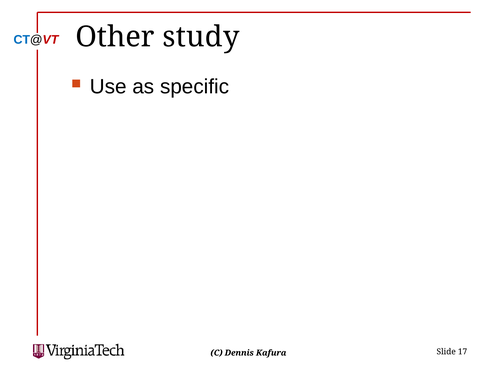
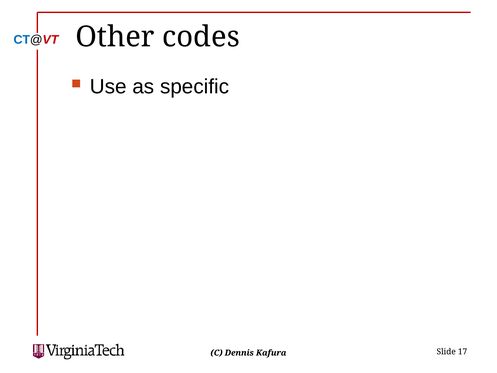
study: study -> codes
